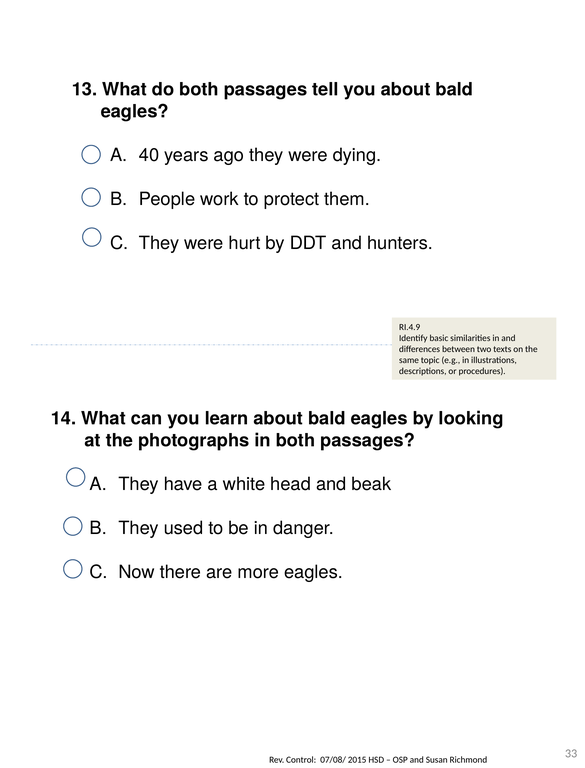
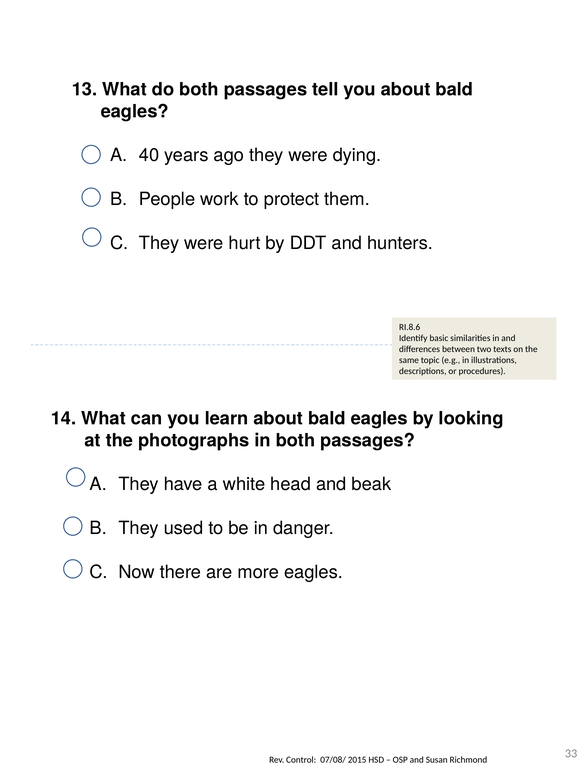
RI.4.9: RI.4.9 -> RI.8.6
